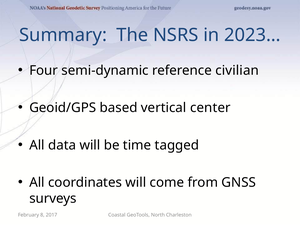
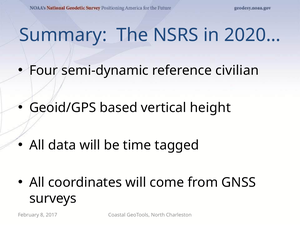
2023…: 2023… -> 2020…
center: center -> height
